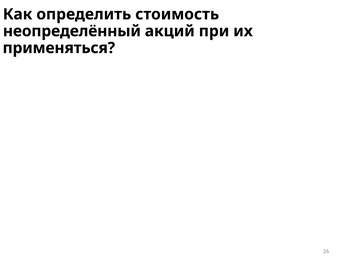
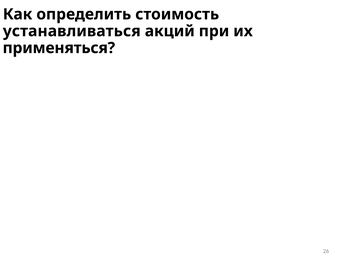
неопределённый: неопределённый -> устанавливаться
